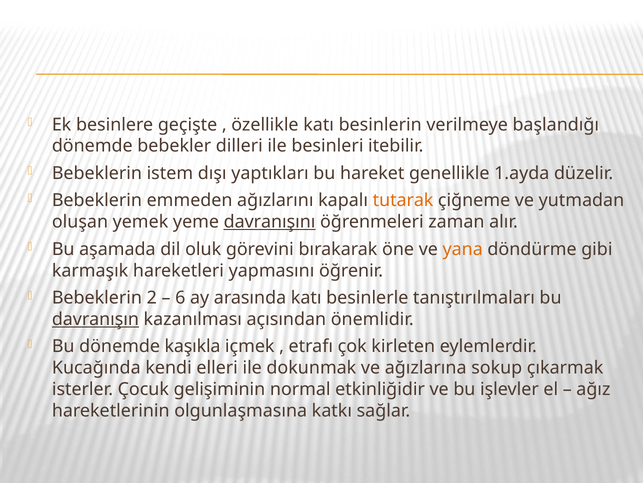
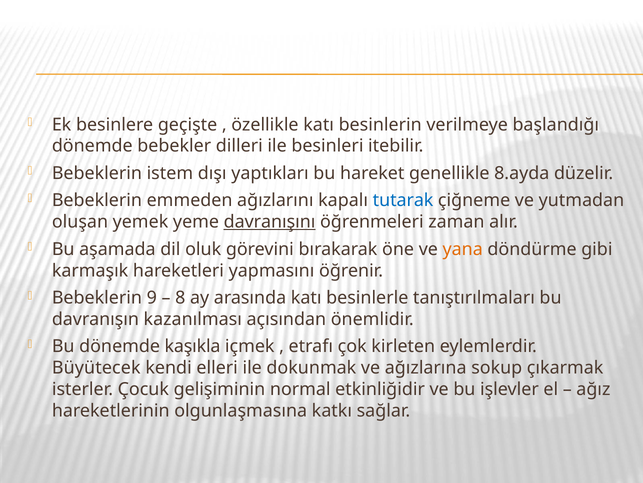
1.ayda: 1.ayda -> 8.ayda
tutarak colour: orange -> blue
2: 2 -> 9
6: 6 -> 8
davranışın underline: present -> none
Kucağında: Kucağında -> Büyütecek
